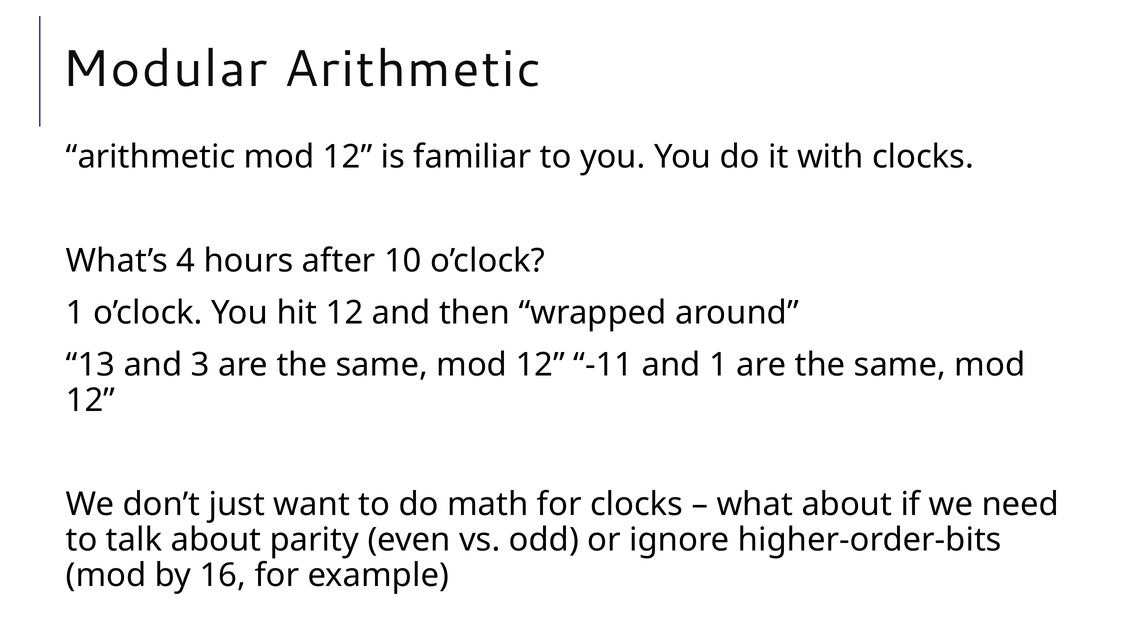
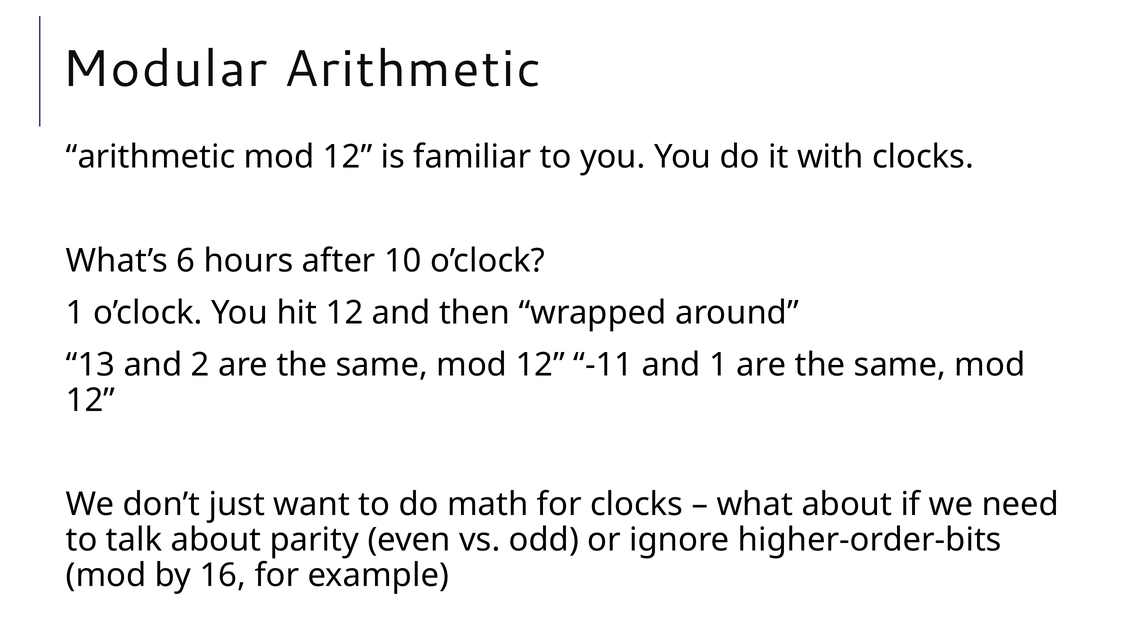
4: 4 -> 6
3: 3 -> 2
